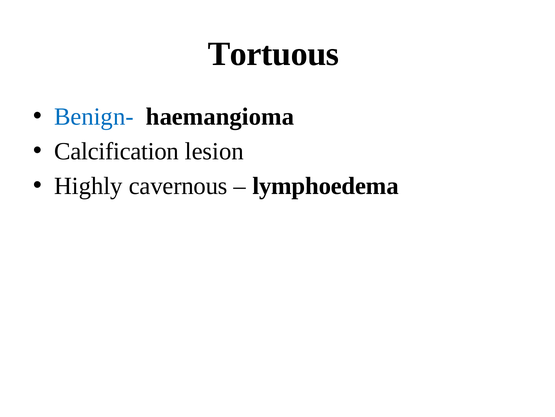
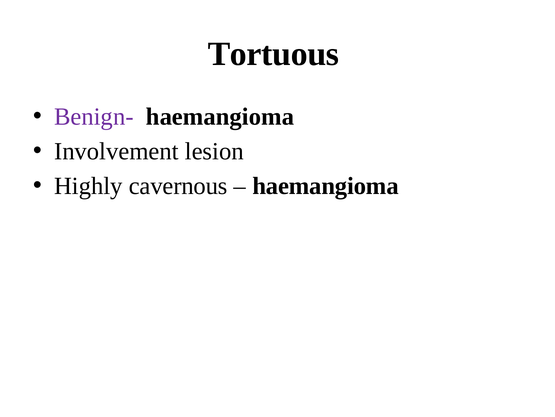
Benign- colour: blue -> purple
Calcification: Calcification -> Involvement
lymphoedema at (326, 186): lymphoedema -> haemangioma
